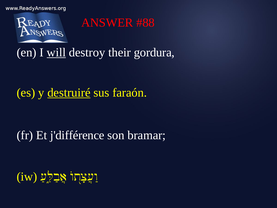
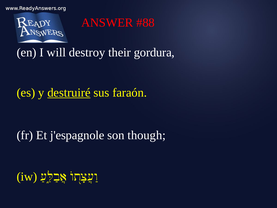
will underline: present -> none
j'différence: j'différence -> j'espagnole
bramar: bramar -> though
